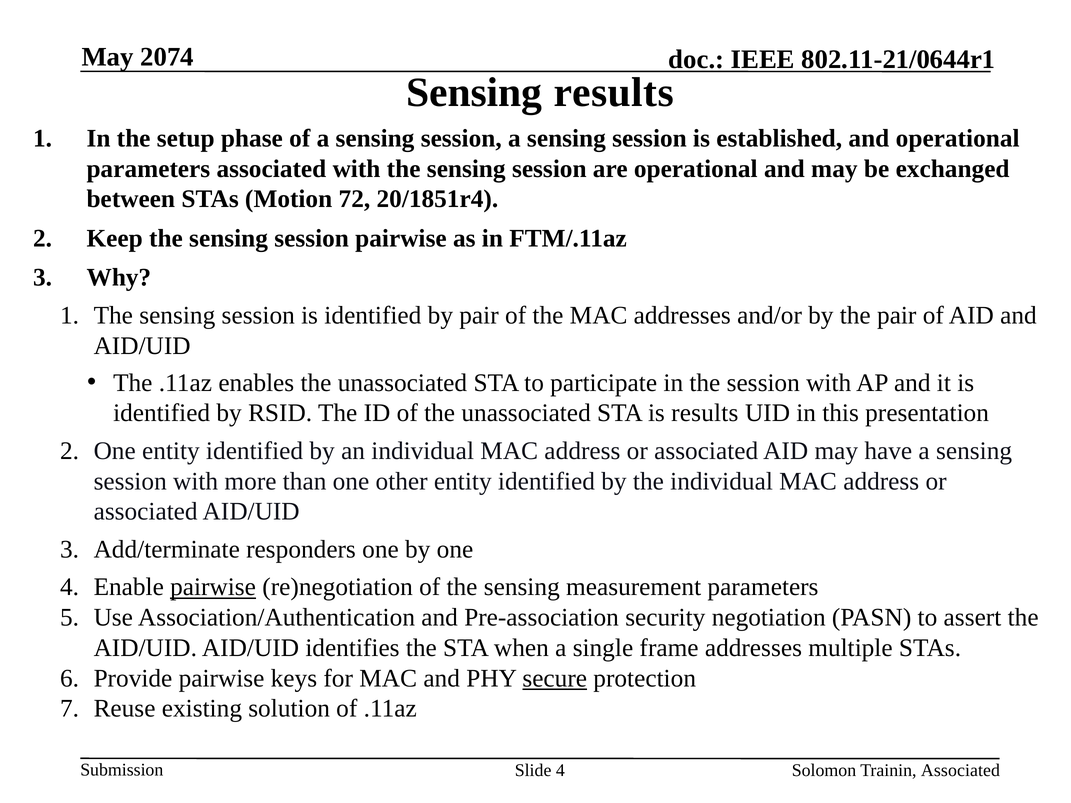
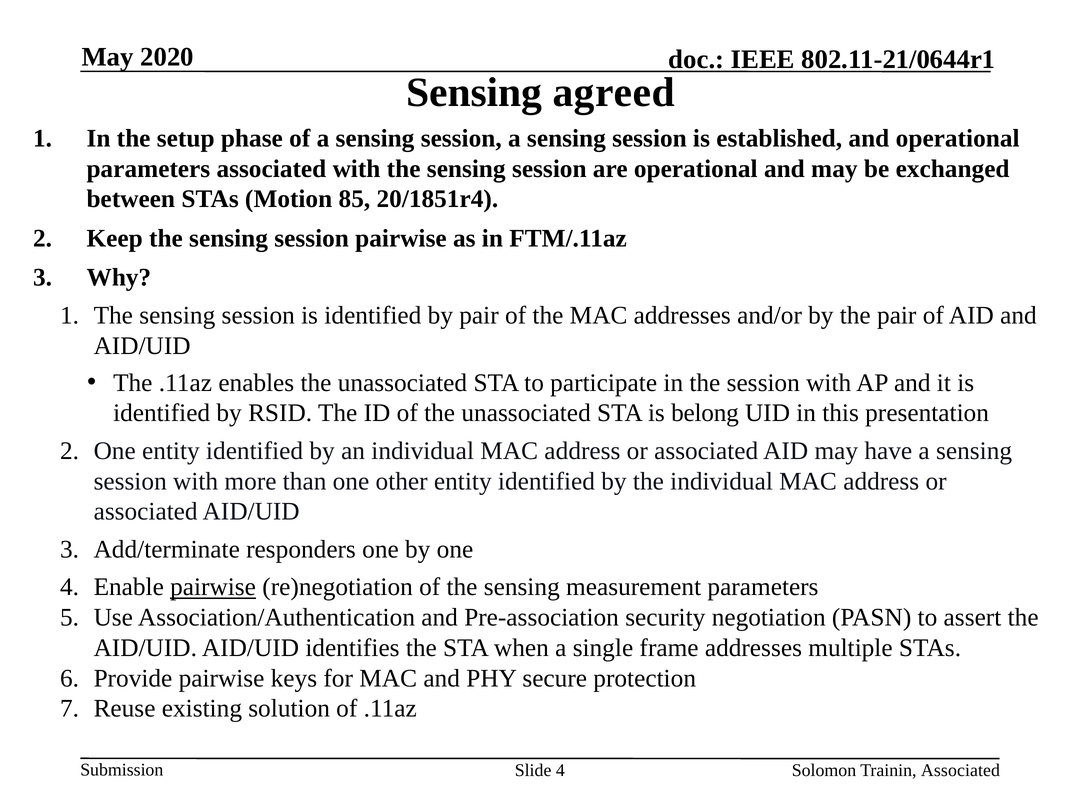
2074: 2074 -> 2020
Sensing results: results -> agreed
72: 72 -> 85
is results: results -> belong
secure underline: present -> none
